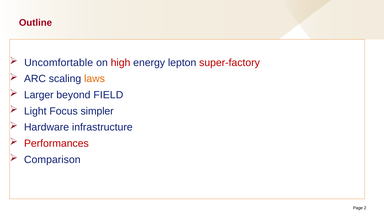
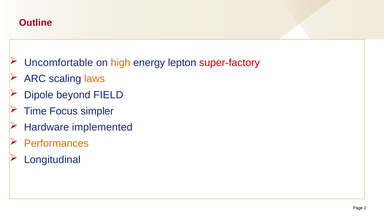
high colour: red -> orange
Larger: Larger -> Dipole
Light: Light -> Time
infrastructure: infrastructure -> implemented
Performances colour: red -> orange
Comparison: Comparison -> Longitudinal
